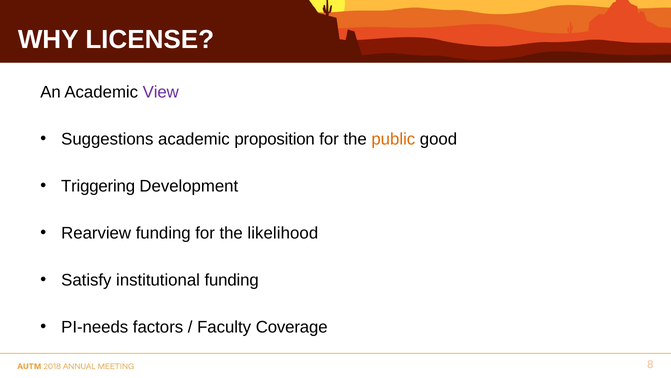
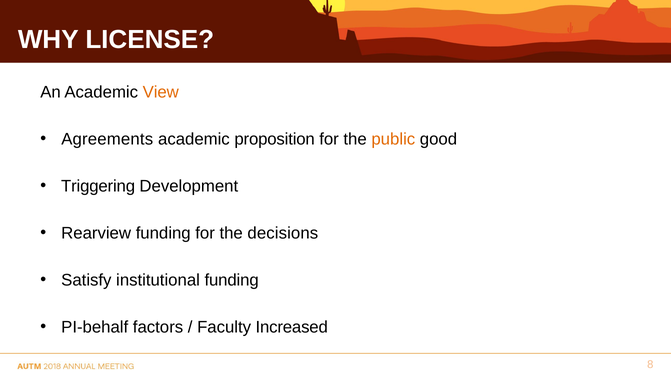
View colour: purple -> orange
Suggestions: Suggestions -> Agreements
likelihood: likelihood -> decisions
PI-needs: PI-needs -> PI-behalf
Coverage: Coverage -> Increased
